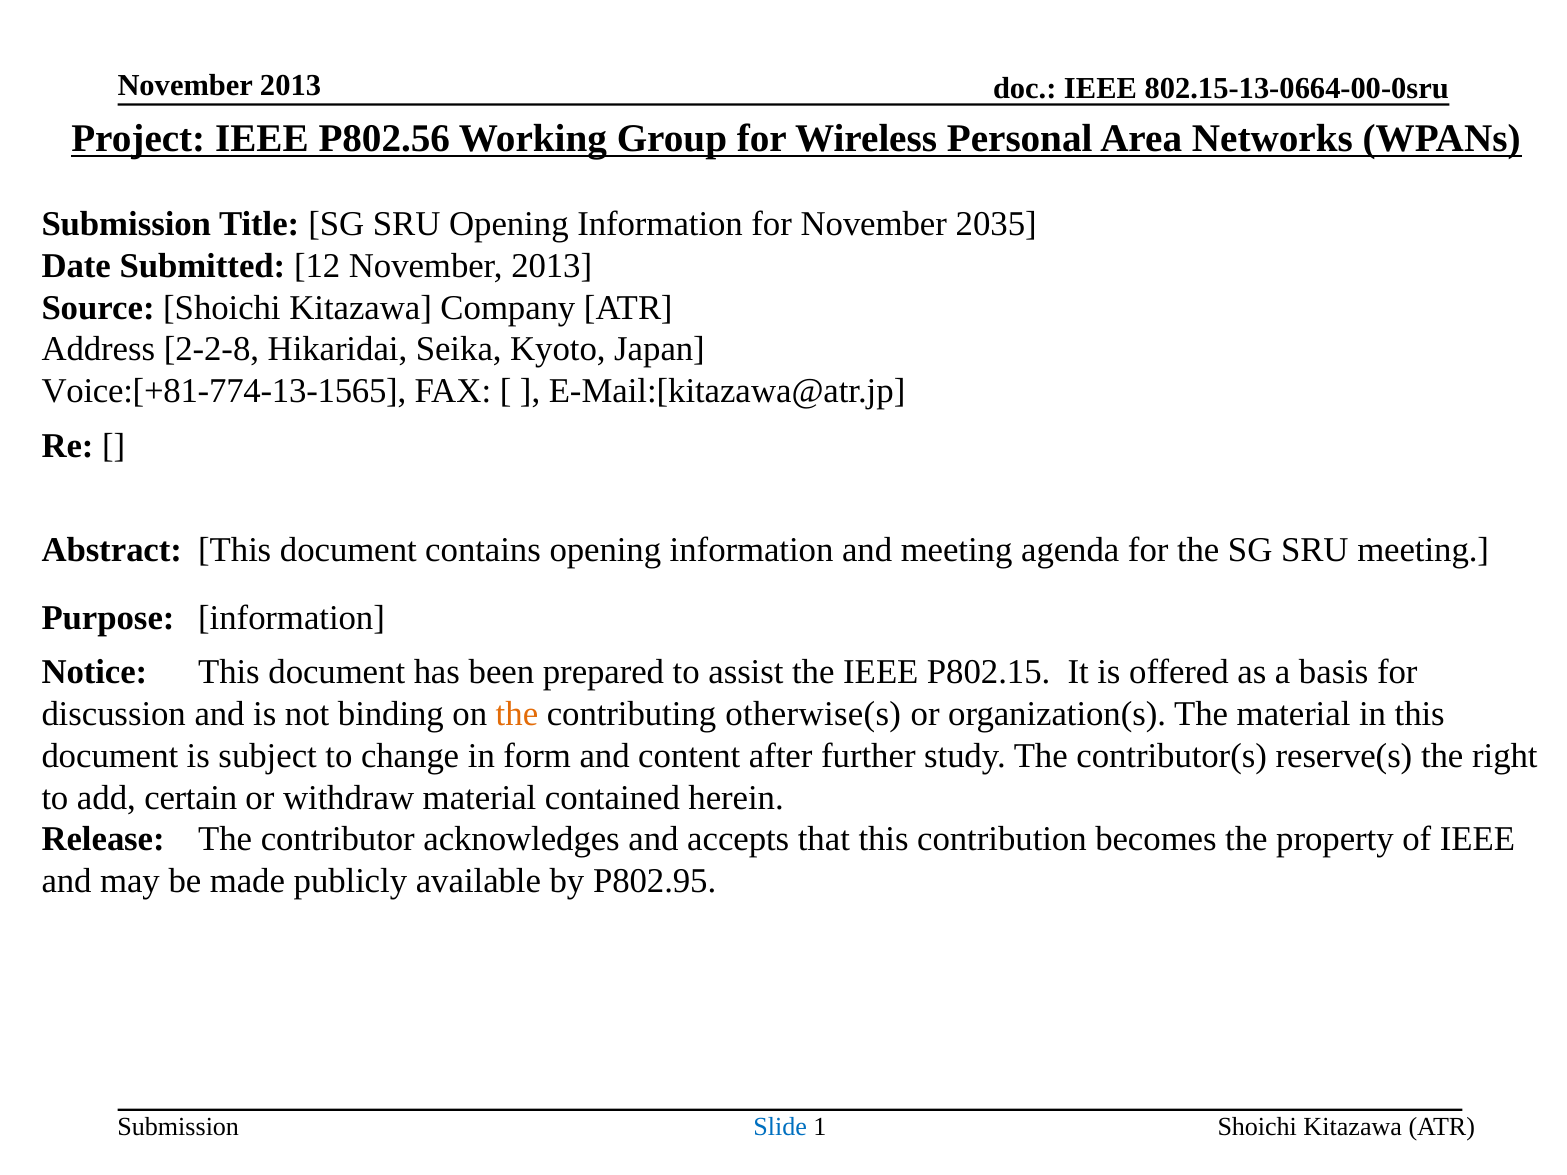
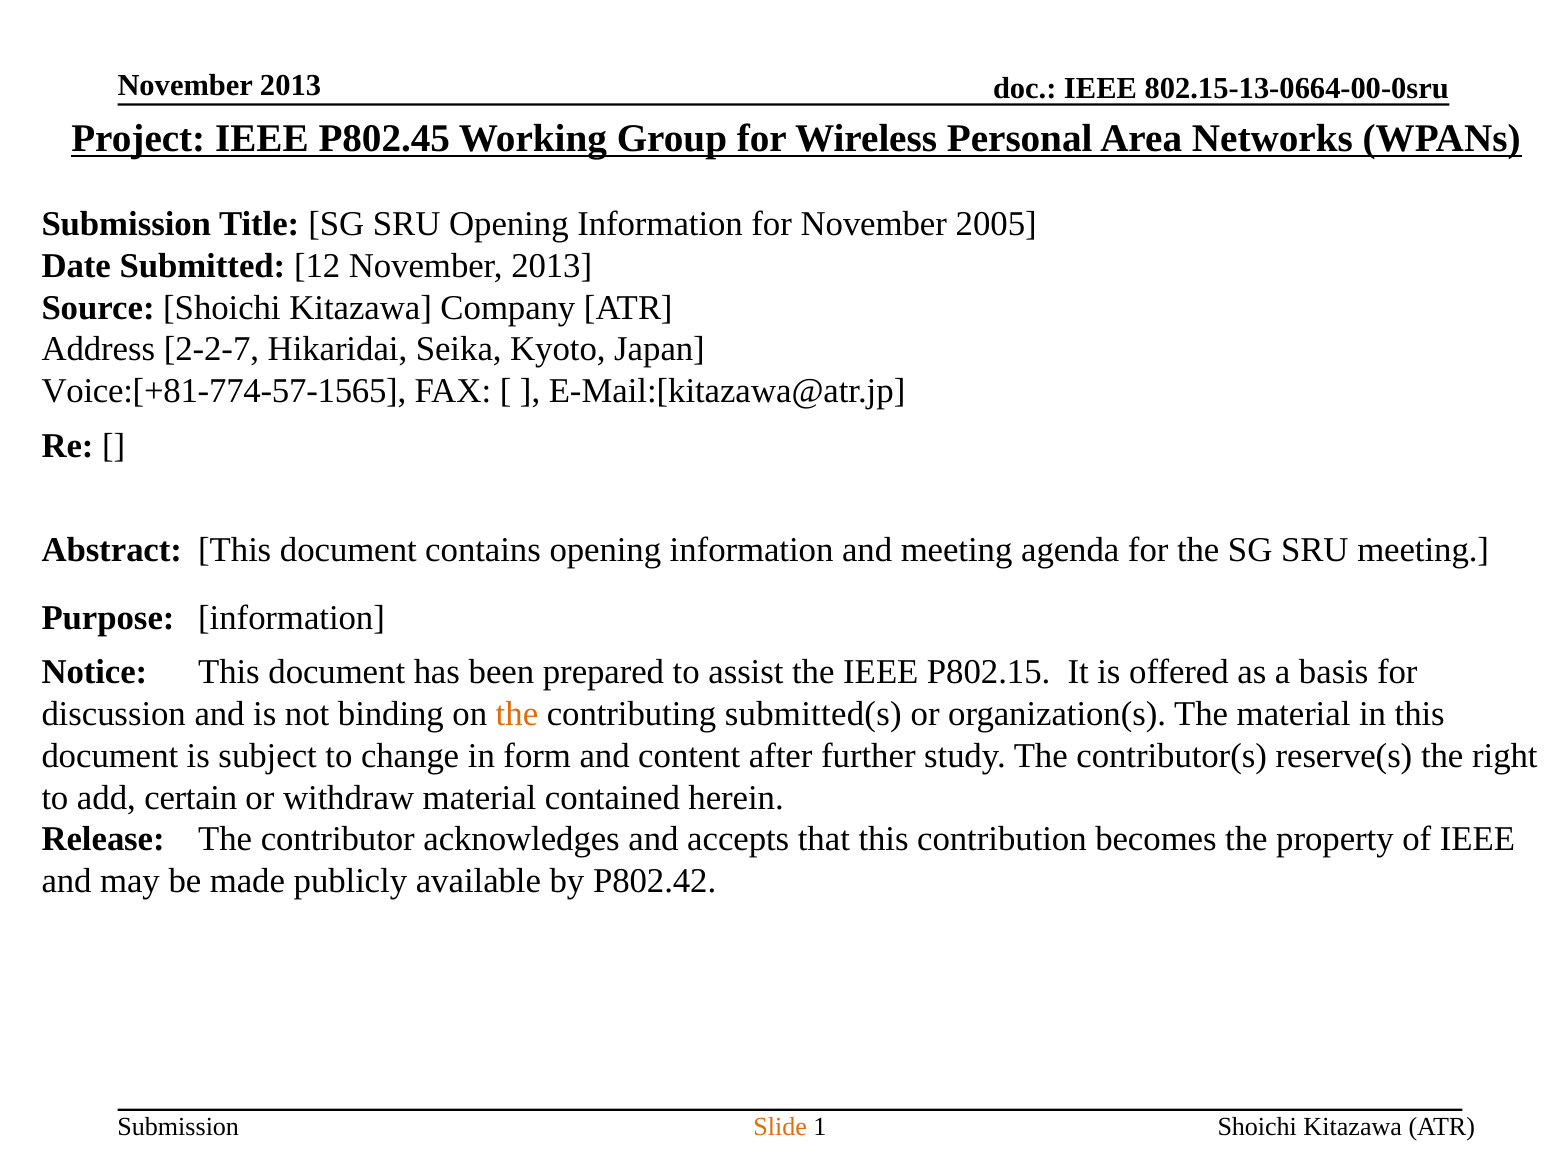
P802.56: P802.56 -> P802.45
2035: 2035 -> 2005
2-2-8: 2-2-8 -> 2-2-7
Voice:[+81-774-13-1565: Voice:[+81-774-13-1565 -> Voice:[+81-774-57-1565
otherwise(s: otherwise(s -> submitted(s
P802.95: P802.95 -> P802.42
Slide colour: blue -> orange
